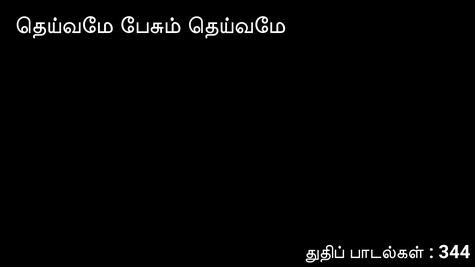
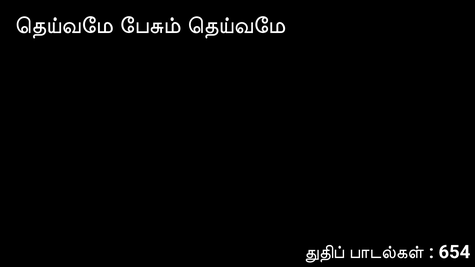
344: 344 -> 654
